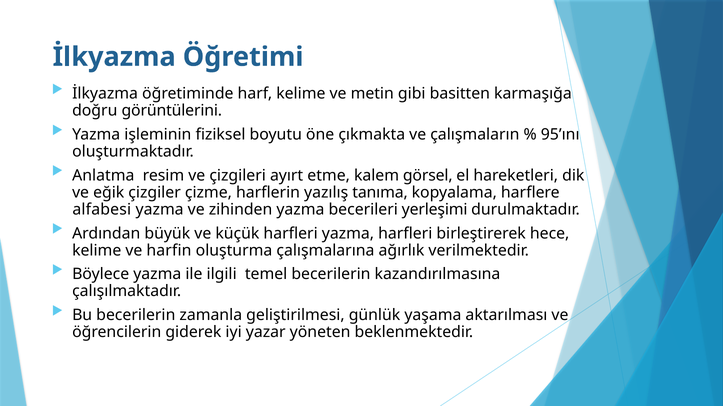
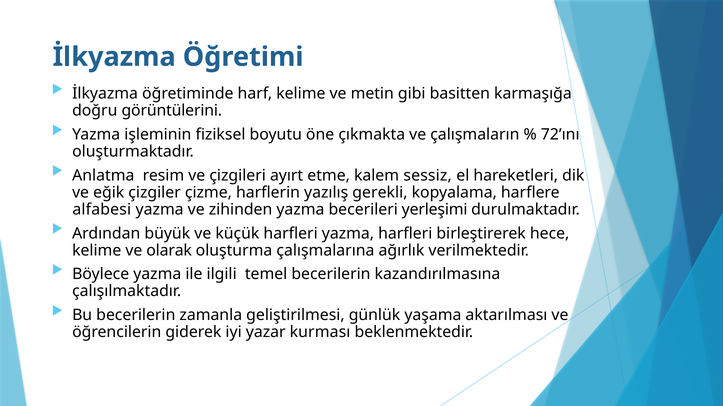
95’ını: 95’ını -> 72’ını
görsel: görsel -> sessiz
tanıma: tanıma -> gerekli
harfin: harfin -> olarak
yöneten: yöneten -> kurması
